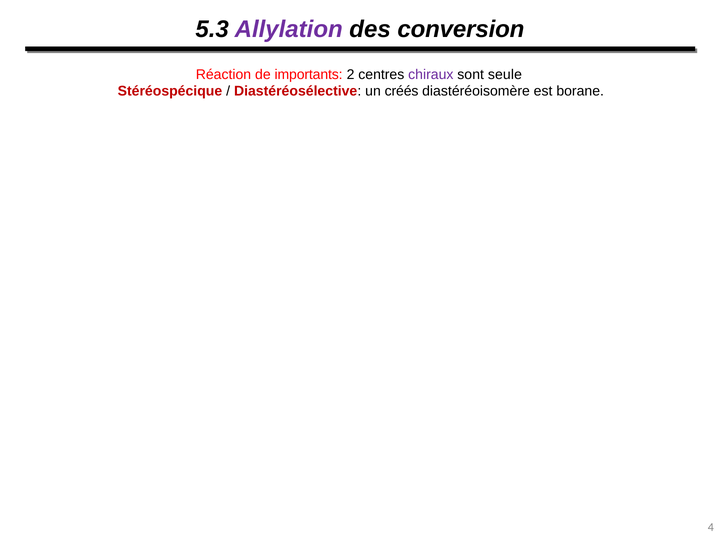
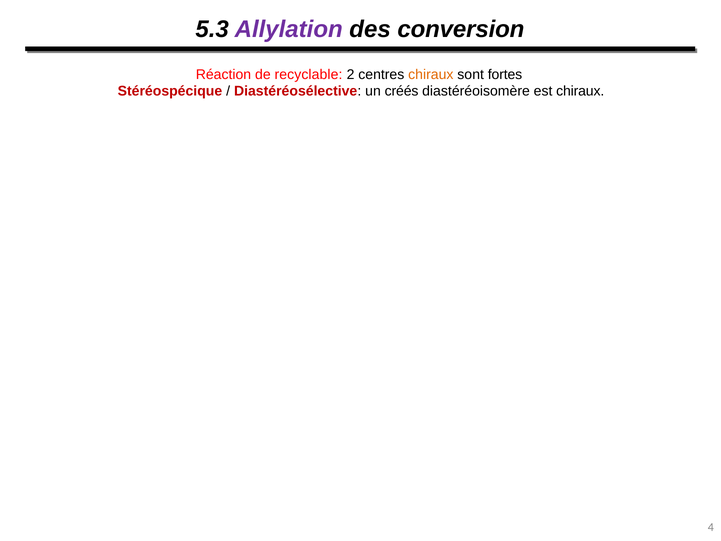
importants: importants -> recyclable
chiraux at (431, 74) colour: purple -> orange
seule: seule -> fortes
est borane: borane -> chiraux
